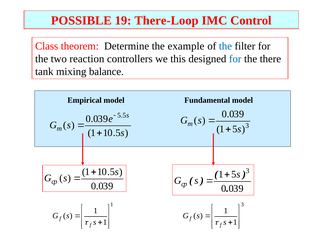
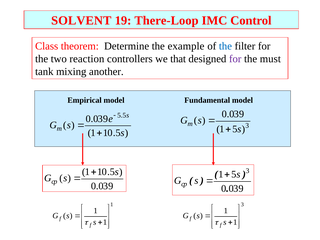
POSSIBLE: POSSIBLE -> SOLVENT
this: this -> that
for at (235, 59) colour: blue -> purple
there: there -> must
balance: balance -> another
